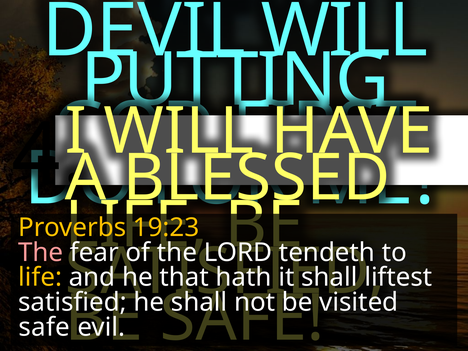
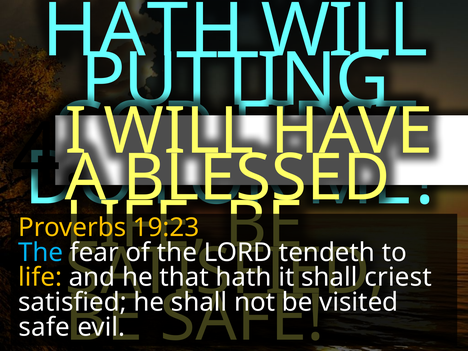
DEVIL at (144, 31): DEVIL -> HATH
The at (41, 252) colour: pink -> light blue
liftest: liftest -> criest
